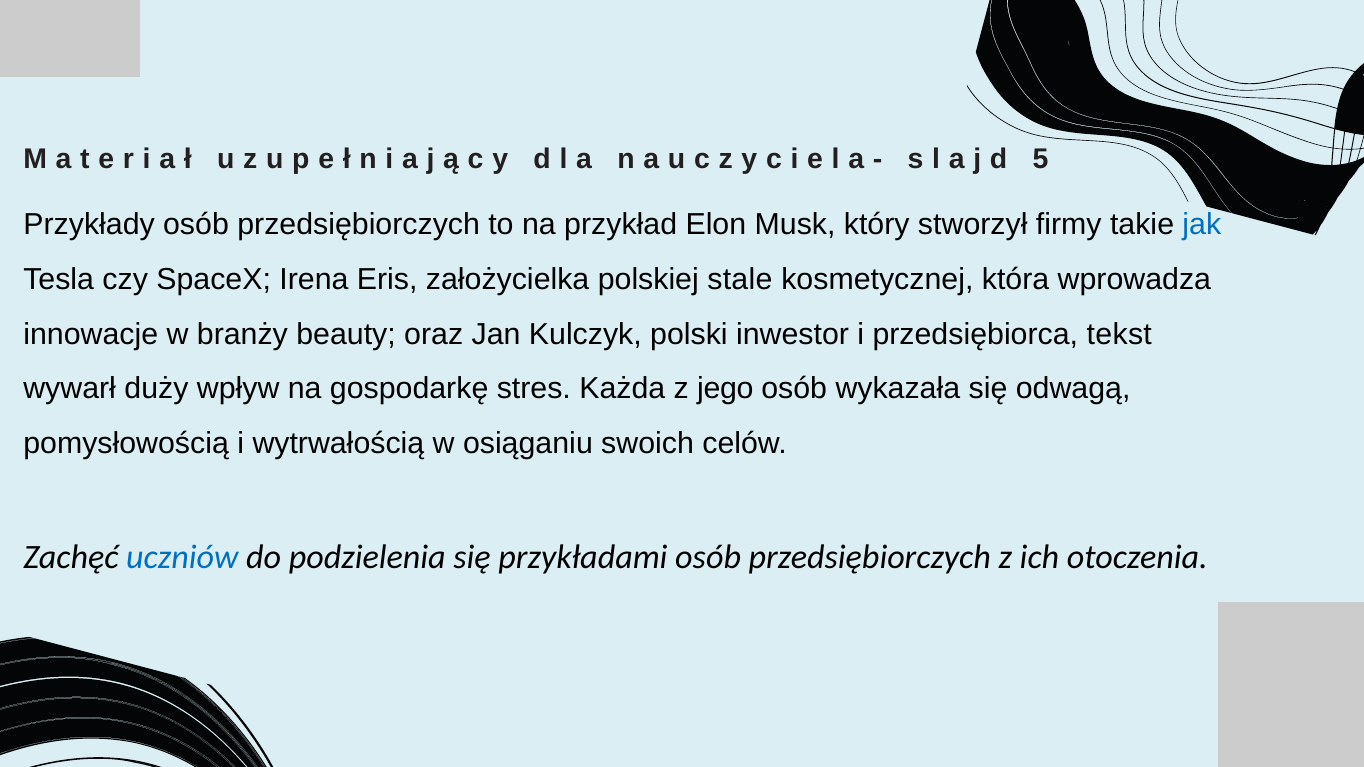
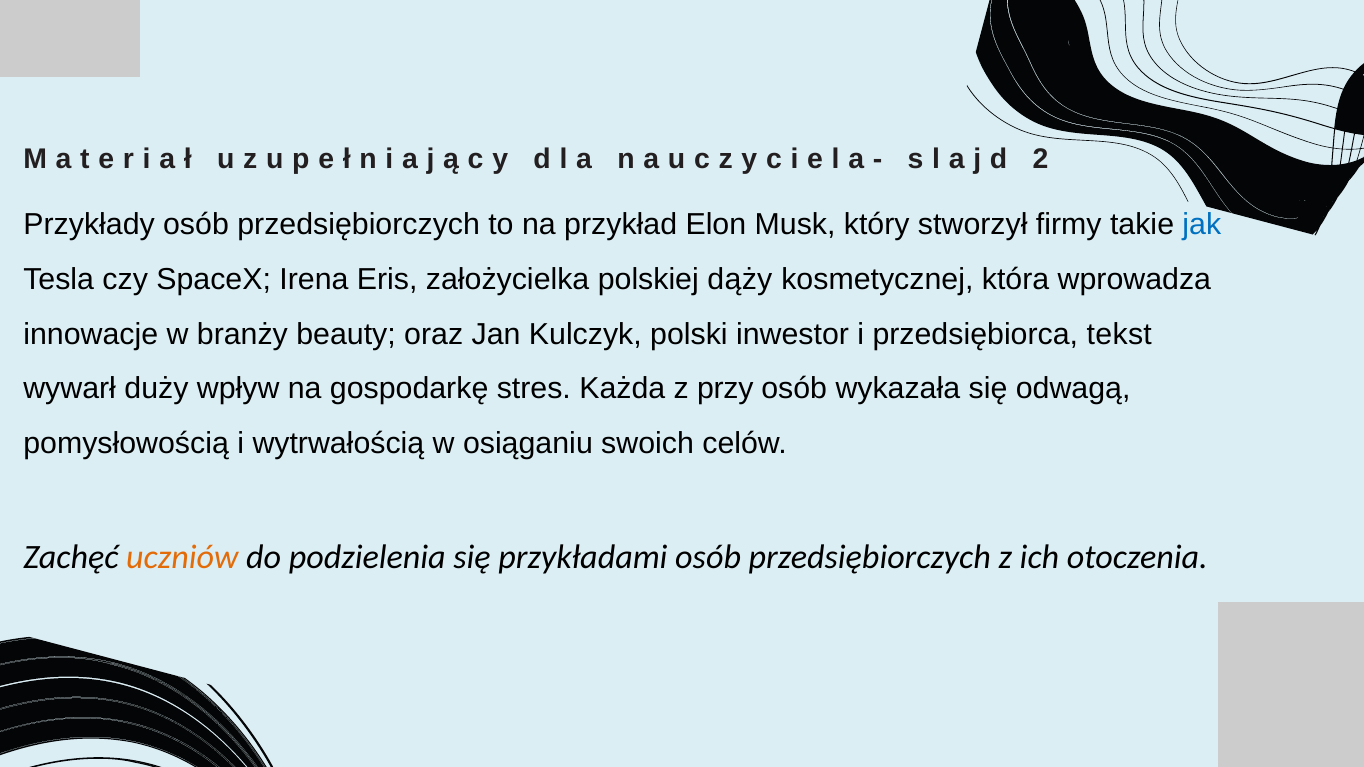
5: 5 -> 2
stale: stale -> dąży
jego: jego -> przy
uczniów colour: blue -> orange
